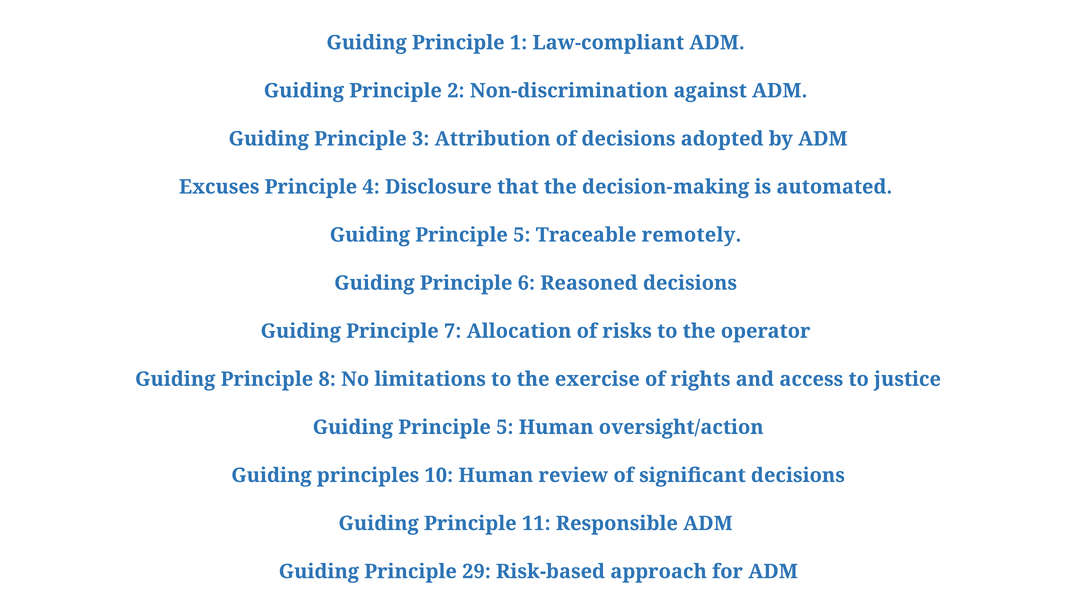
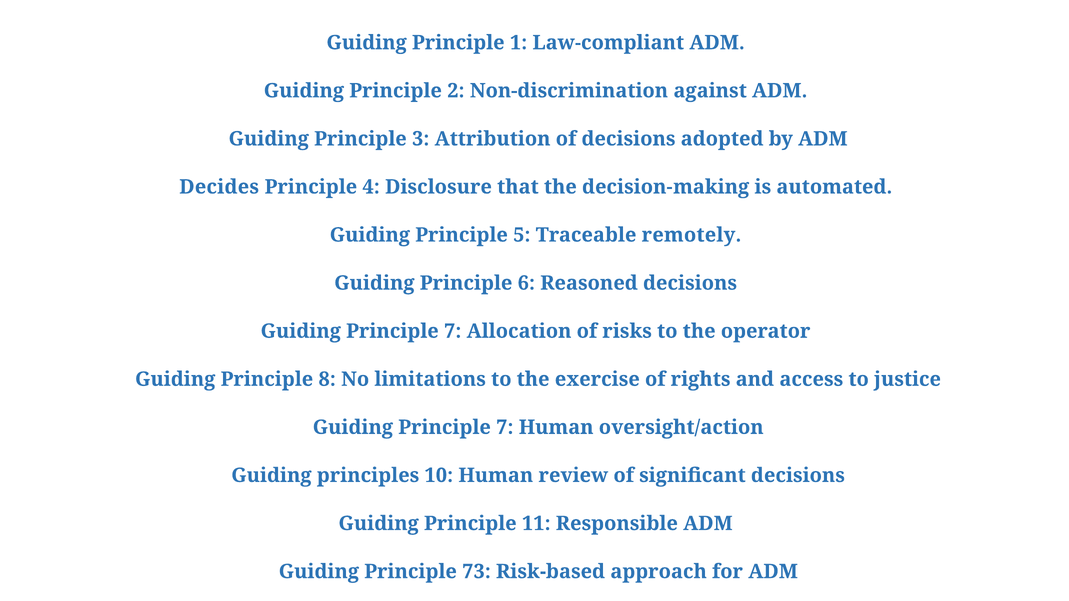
Excuses: Excuses -> Decides
5 at (505, 428): 5 -> 7
29: 29 -> 73
